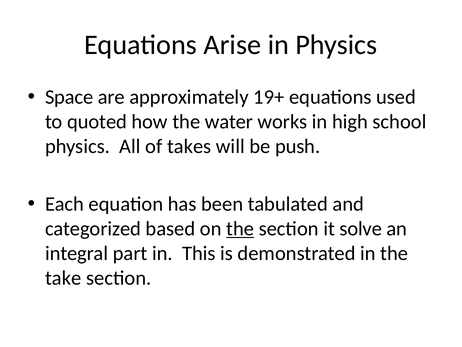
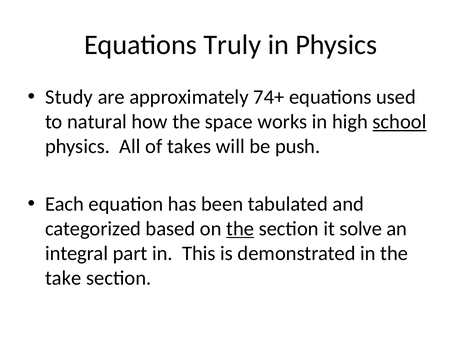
Arise: Arise -> Truly
Space: Space -> Study
19+: 19+ -> 74+
quoted: quoted -> natural
water: water -> space
school underline: none -> present
